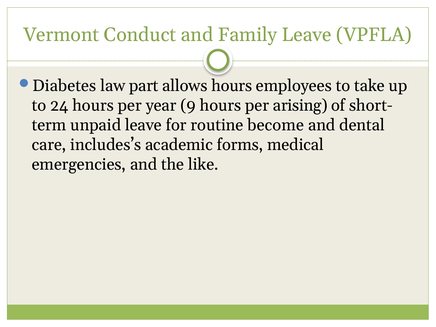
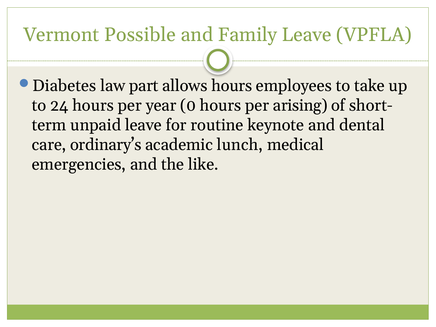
Conduct: Conduct -> Possible
9: 9 -> 0
become: become -> keynote
includes’s: includes’s -> ordinary’s
forms: forms -> lunch
